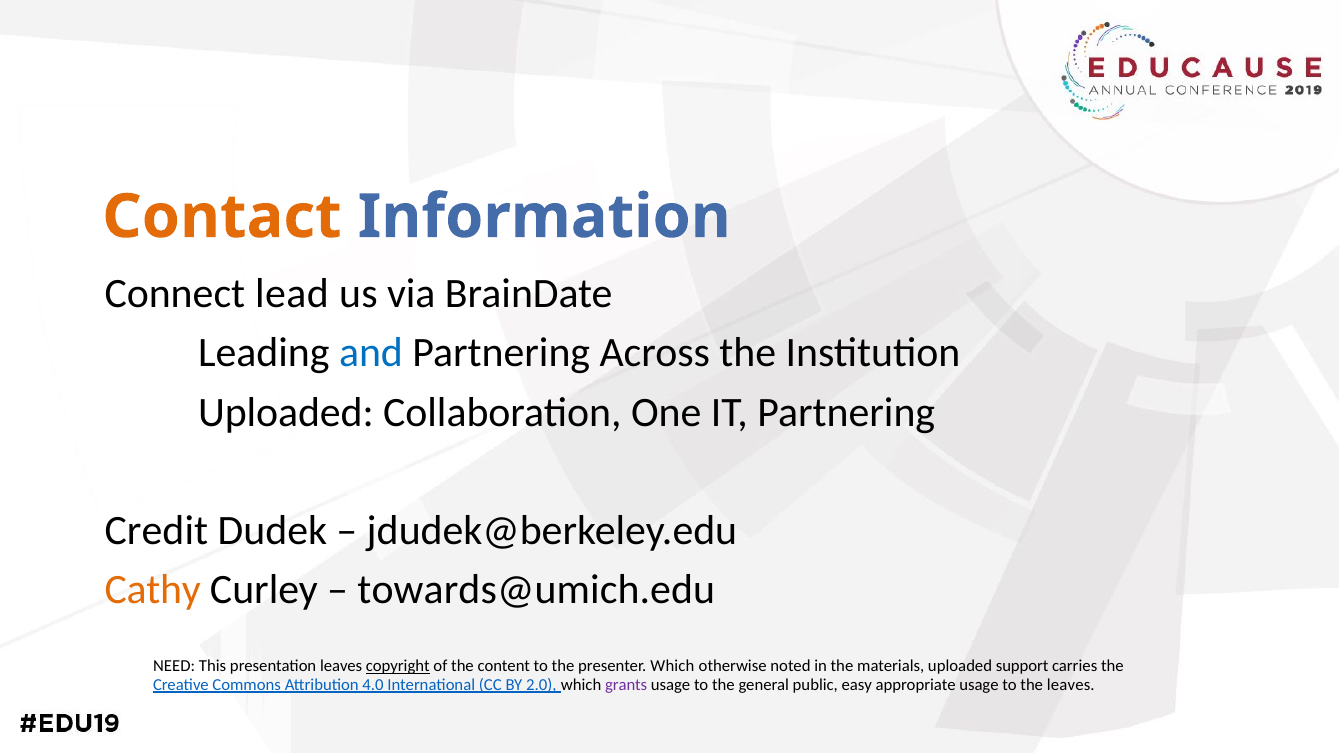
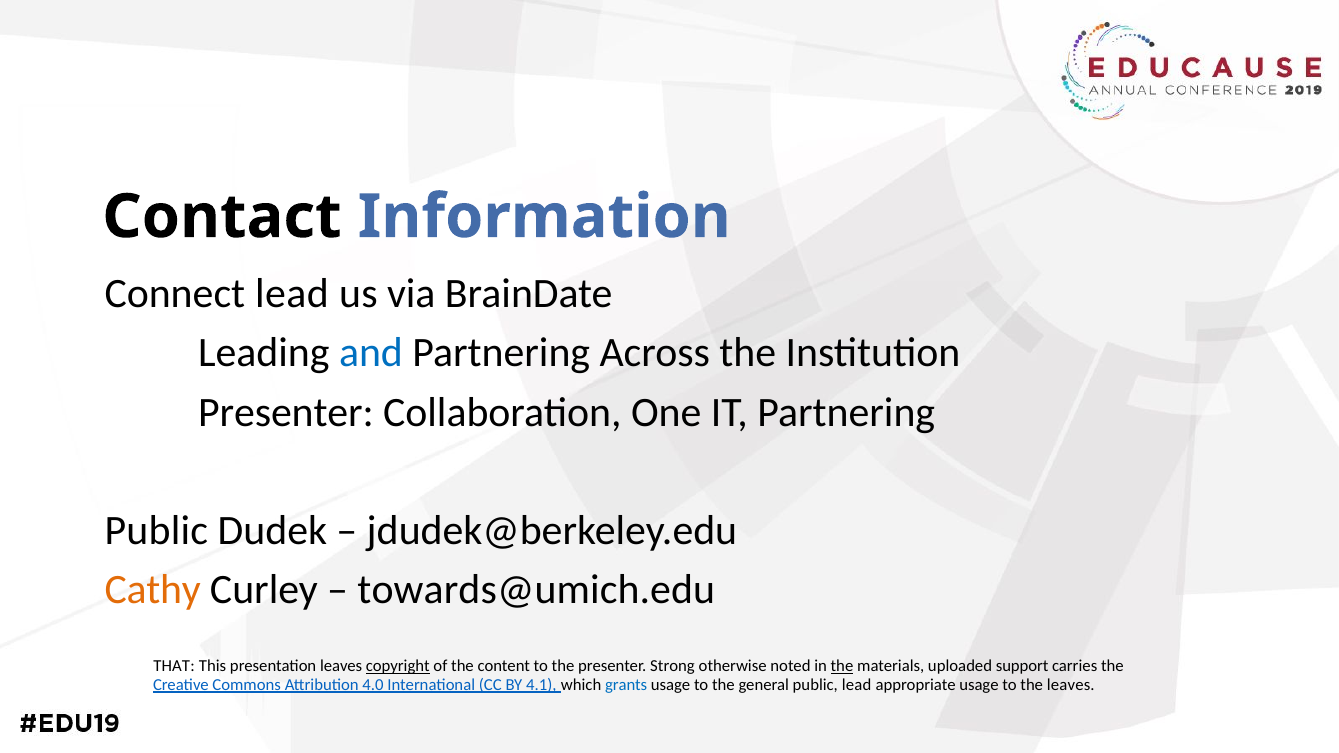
Contact colour: orange -> black
Uploaded at (286, 412): Uploaded -> Presenter
Credit at (156, 531): Credit -> Public
NEED: NEED -> THAT
presenter Which: Which -> Strong
the at (842, 667) underline: none -> present
2.0: 2.0 -> 4.1
grants colour: purple -> blue
public easy: easy -> lead
